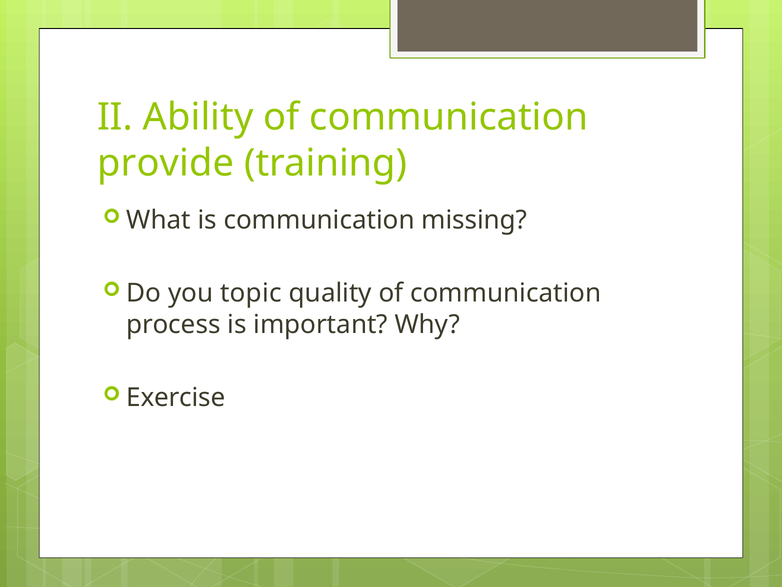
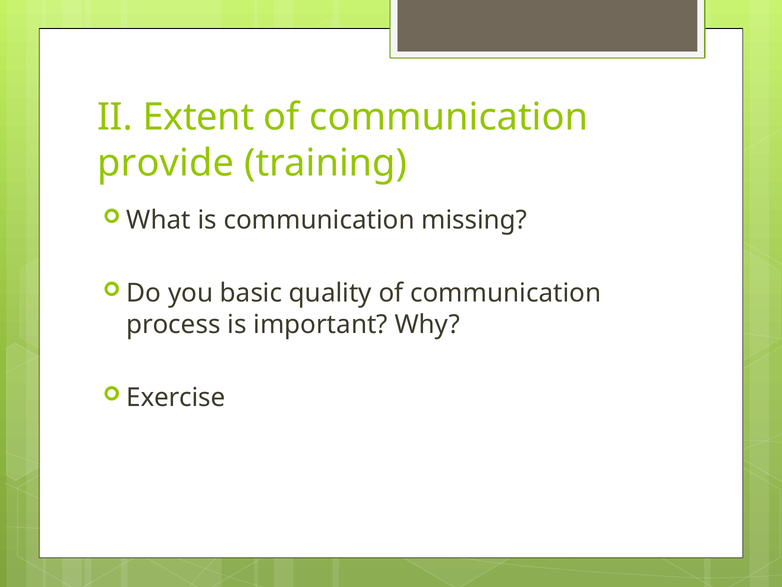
Ability: Ability -> Extent
topic: topic -> basic
